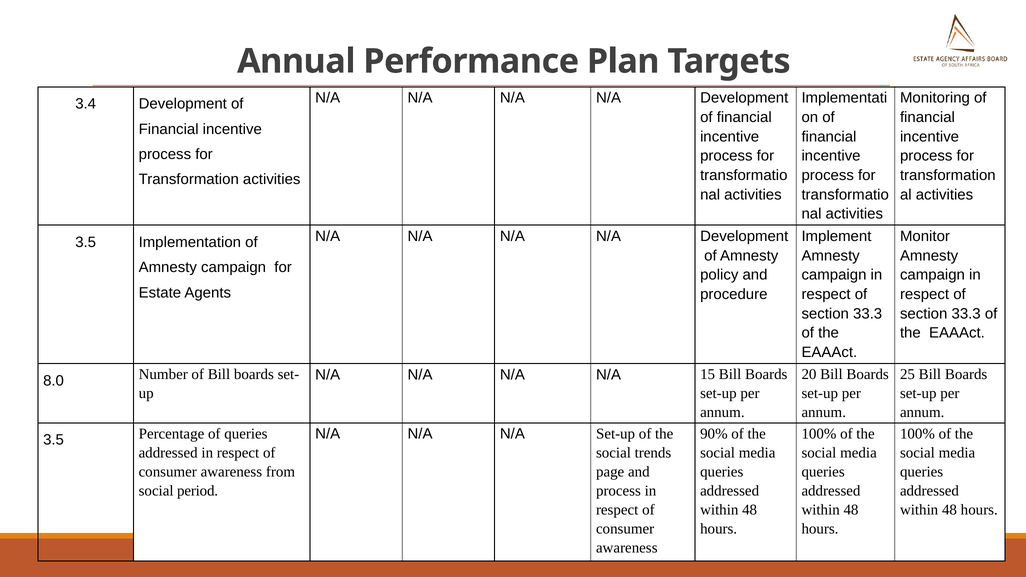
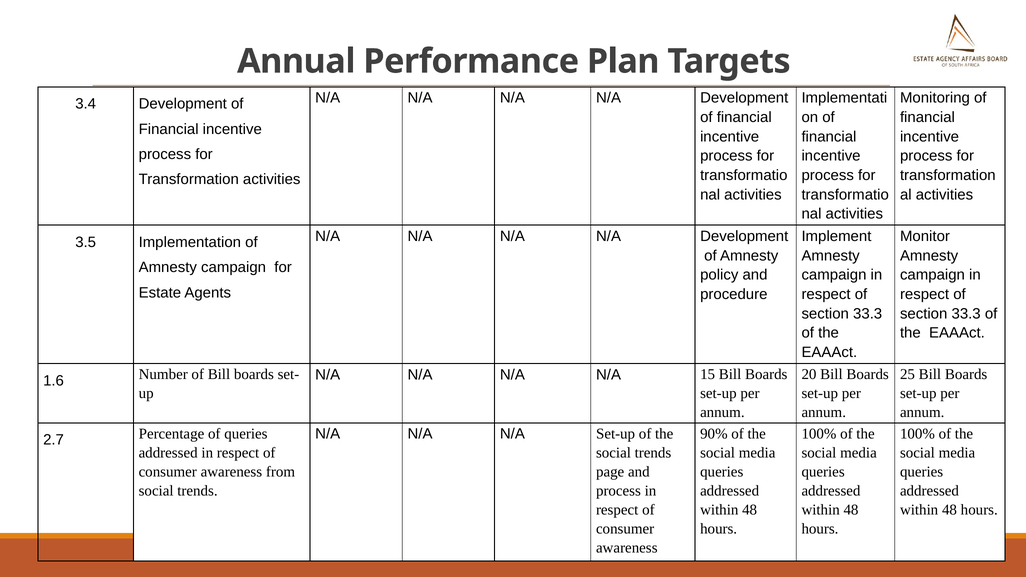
8.0: 8.0 -> 1.6
3.5 at (54, 440): 3.5 -> 2.7
period at (198, 491): period -> trends
